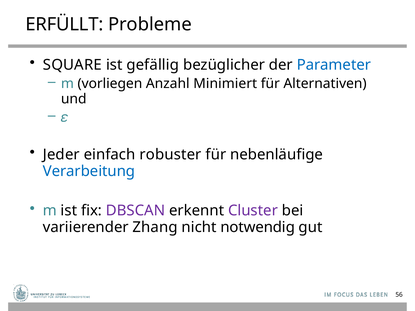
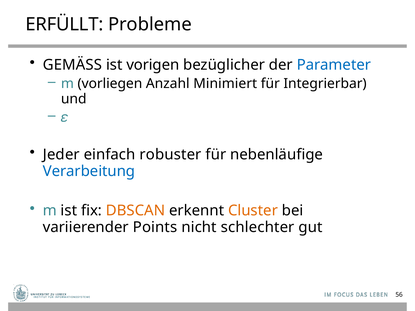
SQUARE: SQUARE -> GEMÄSS
gefällig: gefällig -> vorigen
Alternativen: Alternativen -> Integrierbar
DBSCAN colour: purple -> orange
Cluster colour: purple -> orange
Zhang: Zhang -> Points
notwendig: notwendig -> schlechter
